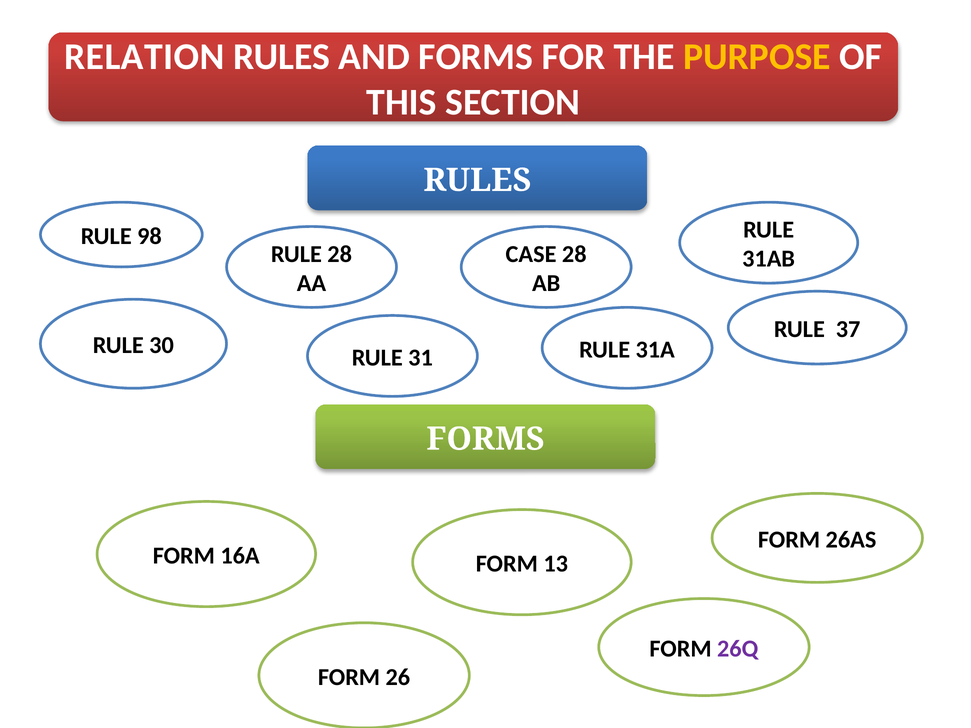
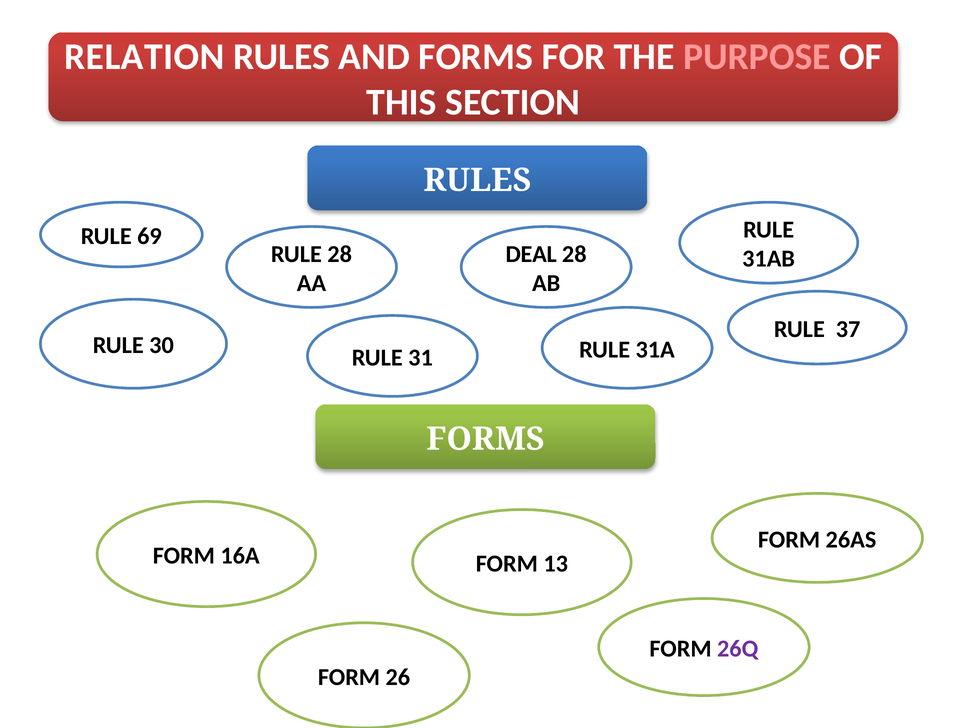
PURPOSE colour: yellow -> pink
98: 98 -> 69
CASE: CASE -> DEAL
